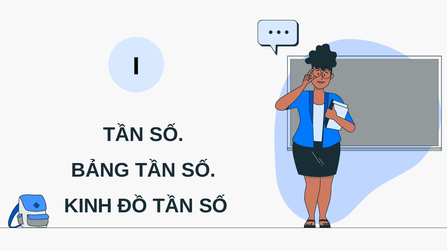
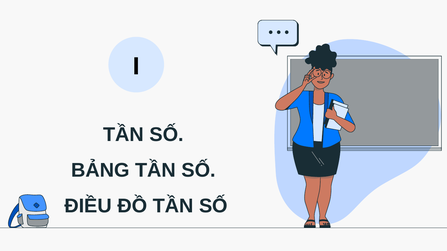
KINH: KINH -> ĐIỀU
